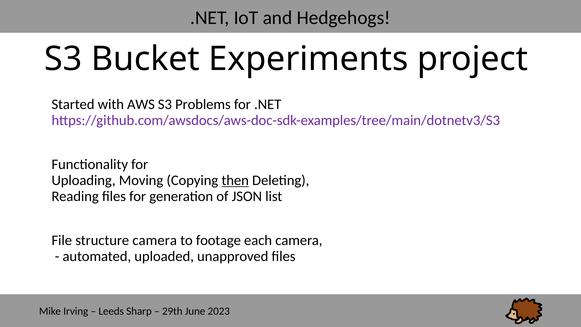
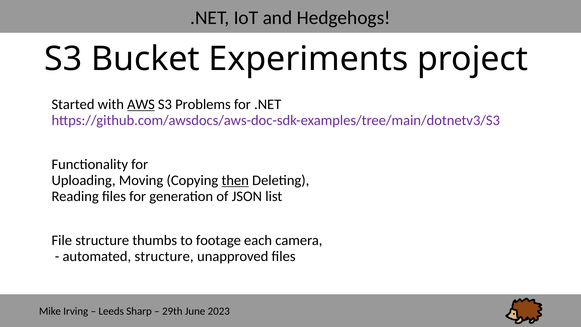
AWS underline: none -> present
structure camera: camera -> thumbs
automated uploaded: uploaded -> structure
